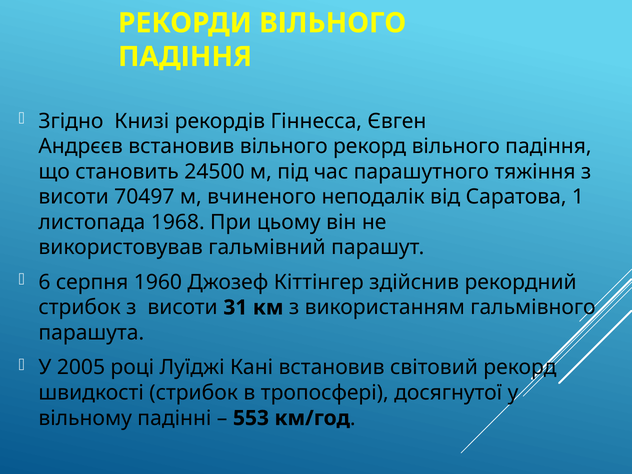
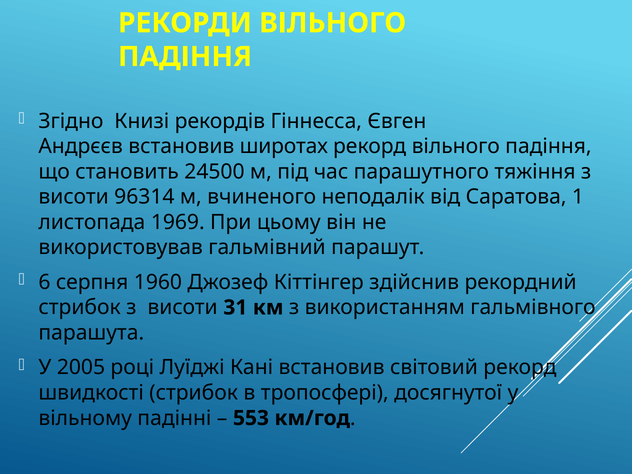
встановив вільного: вільного -> широтах
70497: 70497 -> 96314
1968: 1968 -> 1969
